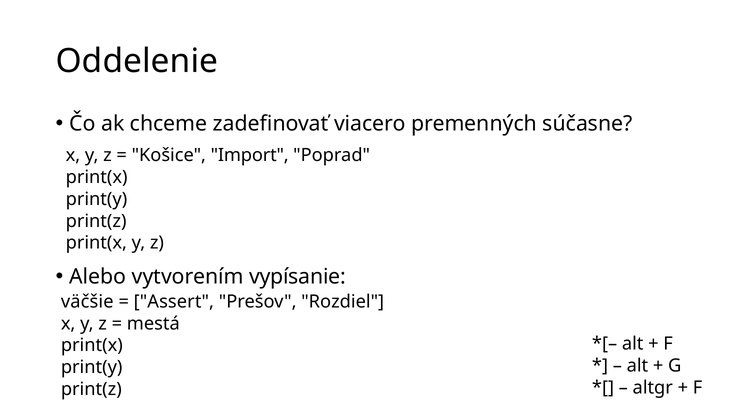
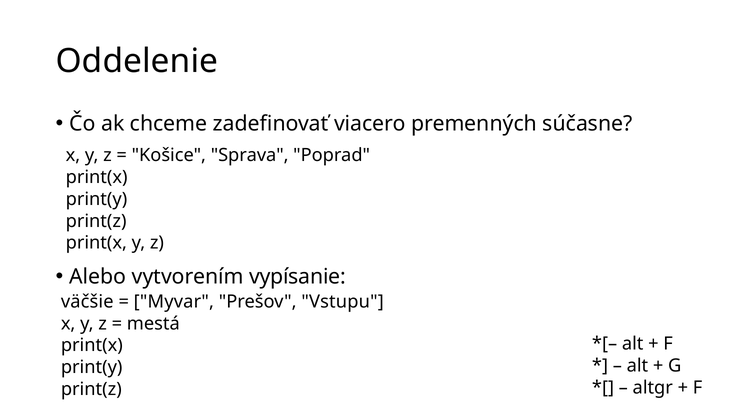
Import: Import -> Sprava
Assert: Assert -> Myvar
Rozdiel: Rozdiel -> Vstupu
